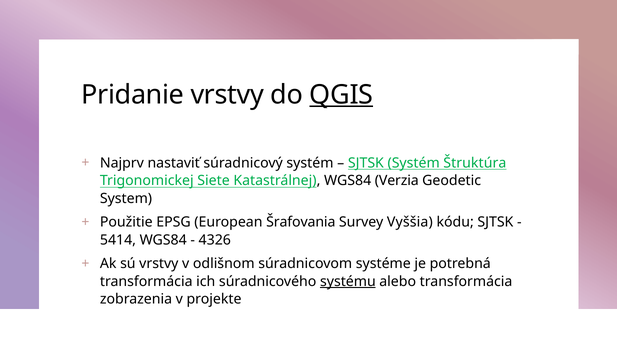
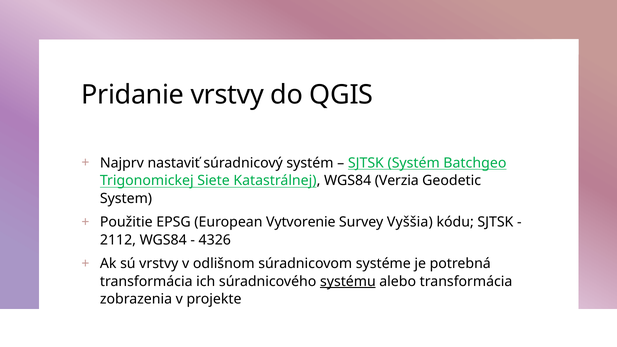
QGIS underline: present -> none
Štruktúra: Štruktúra -> Batchgeo
Šrafovania: Šrafovania -> Vytvorenie
5414: 5414 -> 2112
